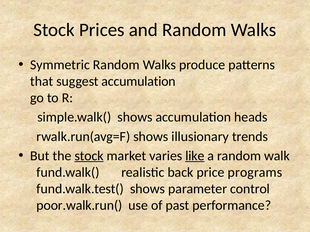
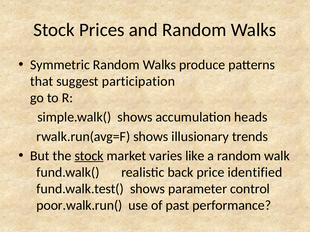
suggest accumulation: accumulation -> participation
like underline: present -> none
programs: programs -> identified
